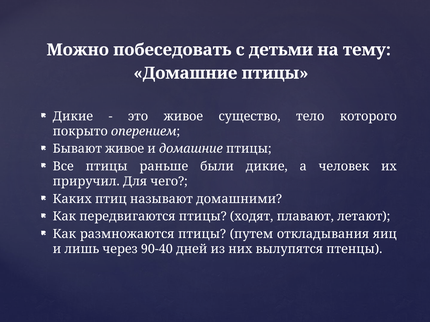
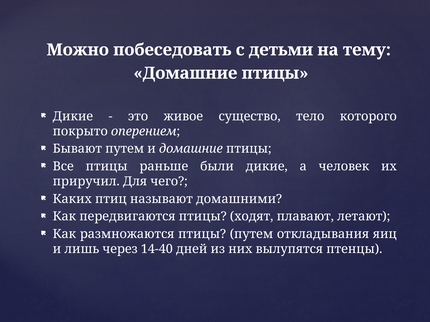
Бывают живое: живое -> путем
90-40: 90-40 -> 14-40
